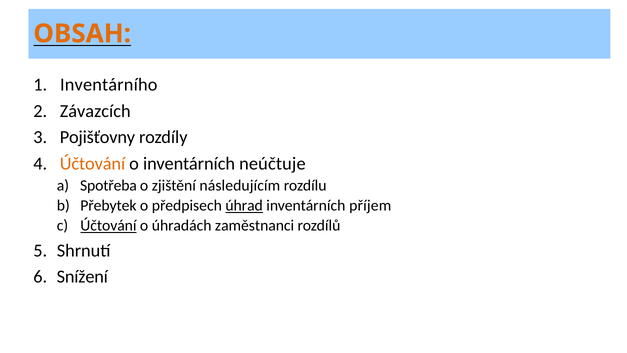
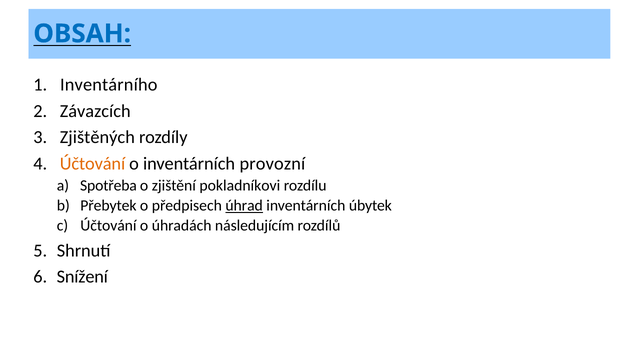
OBSAH colour: orange -> blue
Pojišťovny: Pojišťovny -> Zjištěných
neúčtuje: neúčtuje -> provozní
následujícím: následujícím -> pokladníkovi
příjem: příjem -> úbytek
Účtování at (108, 226) underline: present -> none
zaměstnanci: zaměstnanci -> následujícím
